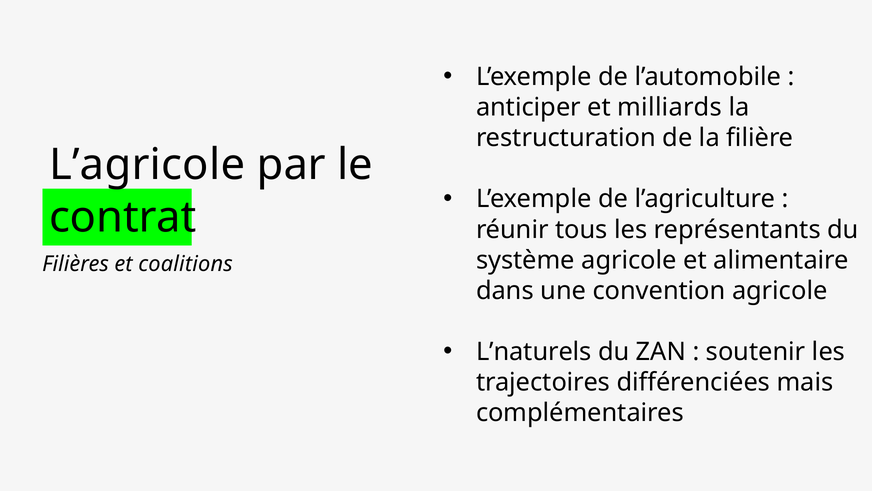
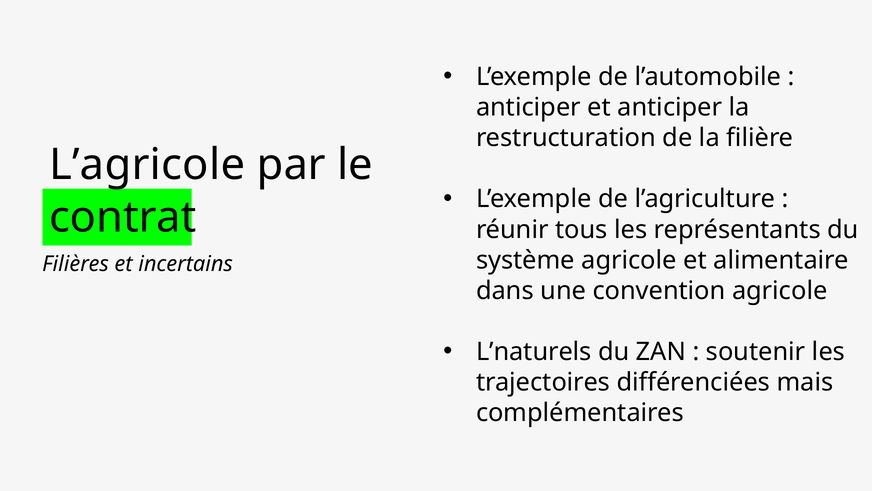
et milliards: milliards -> anticiper
coalitions: coalitions -> incertains
